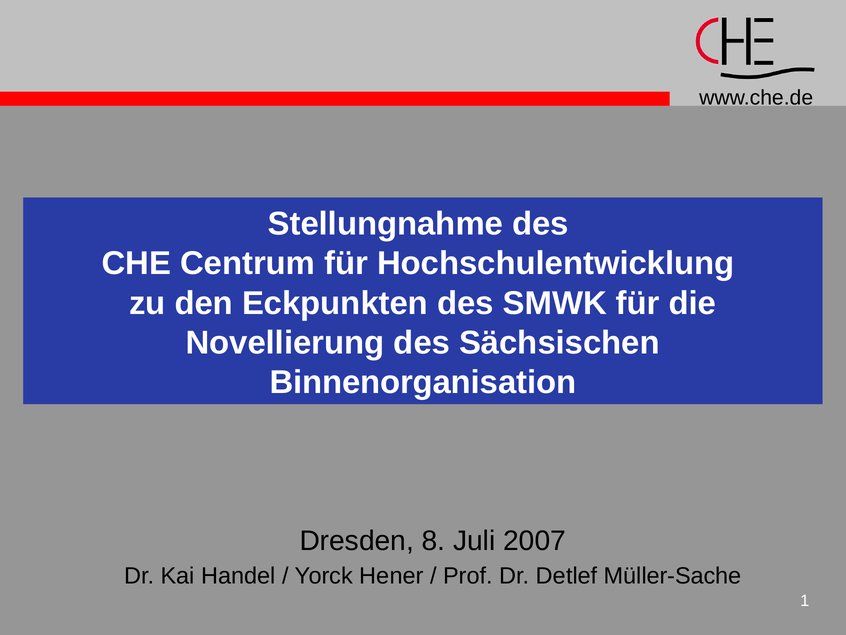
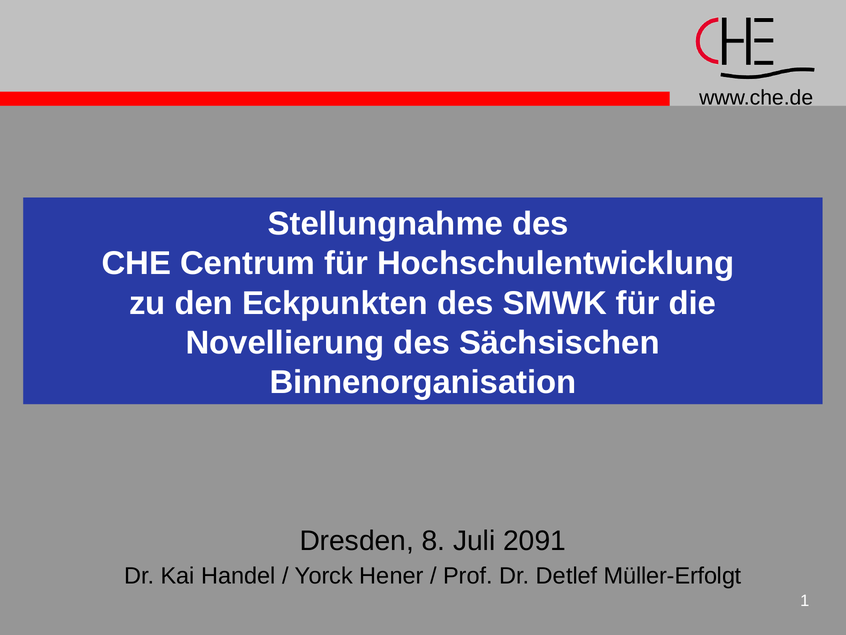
2007: 2007 -> 2091
Müller-Sache: Müller-Sache -> Müller-Erfolgt
